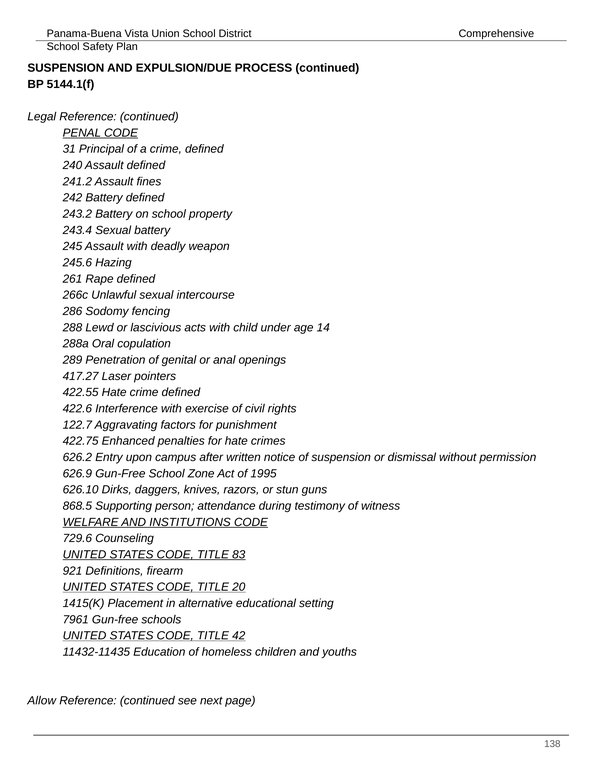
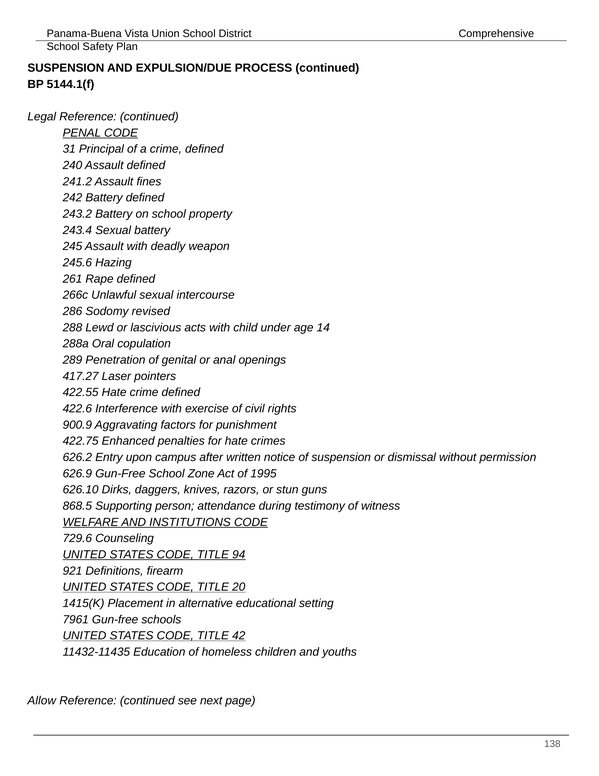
fencing: fencing -> revised
122.7: 122.7 -> 900.9
83: 83 -> 94
